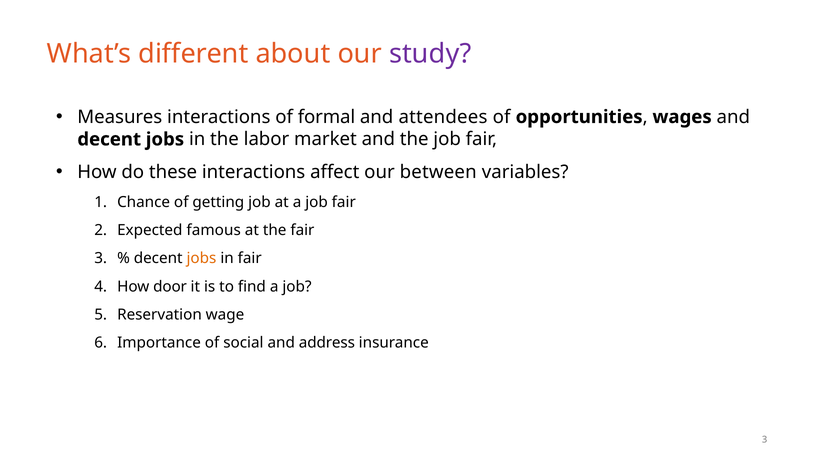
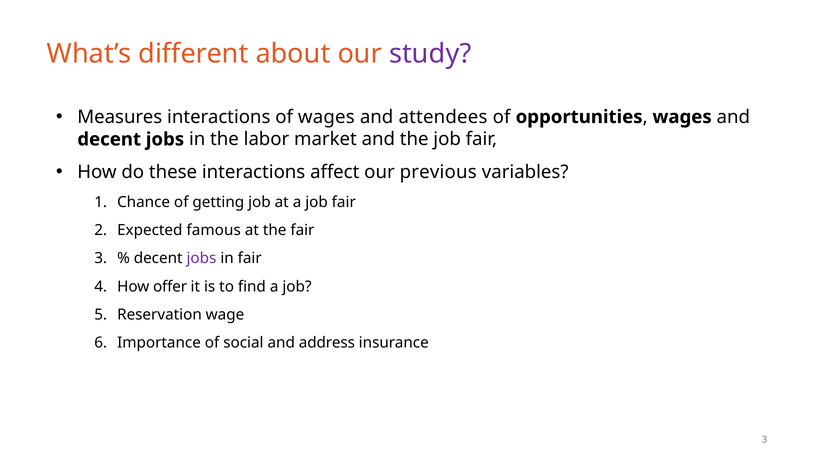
of formal: formal -> wages
between: between -> previous
jobs at (201, 258) colour: orange -> purple
door: door -> offer
